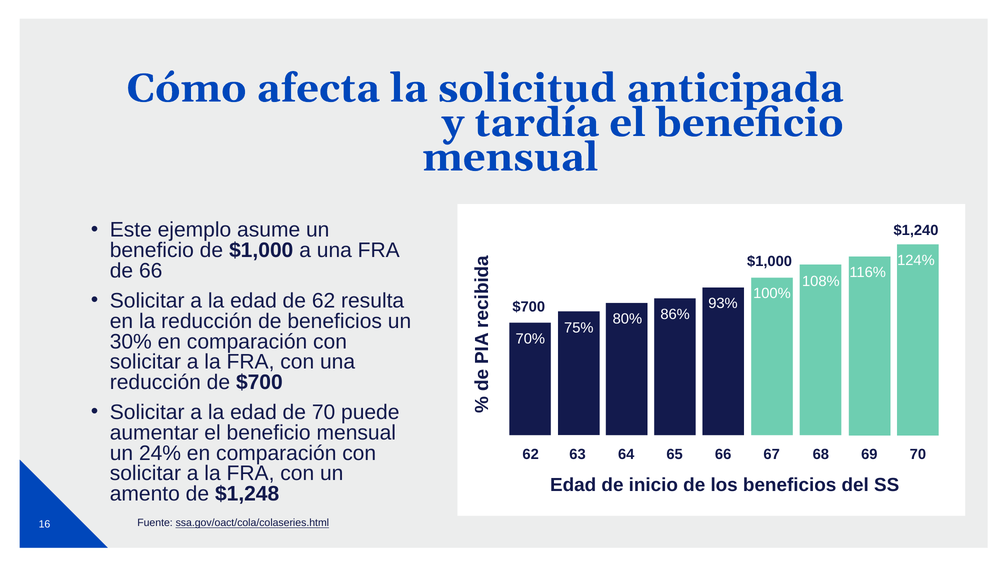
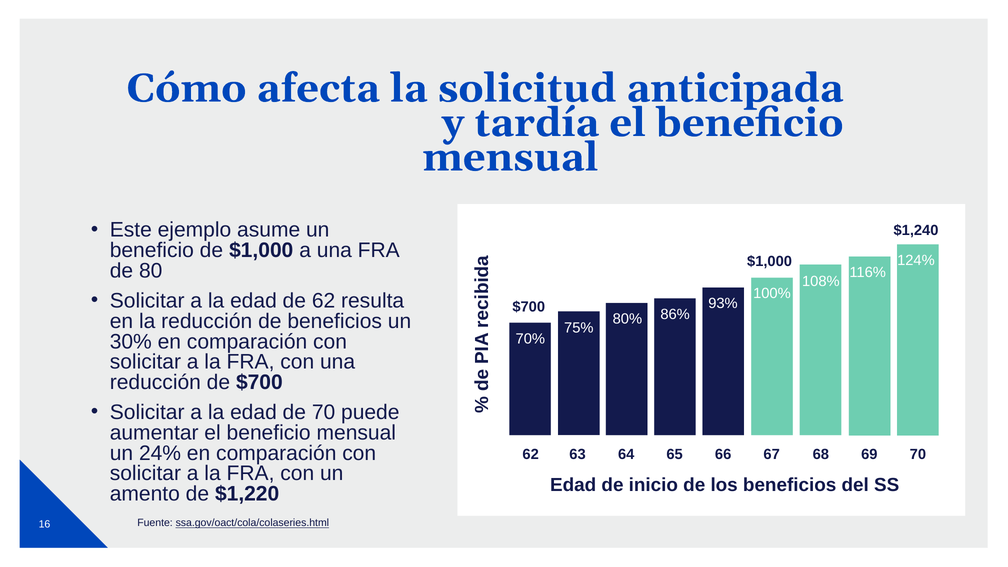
de 66: 66 -> 80
$1,248: $1,248 -> $1,220
